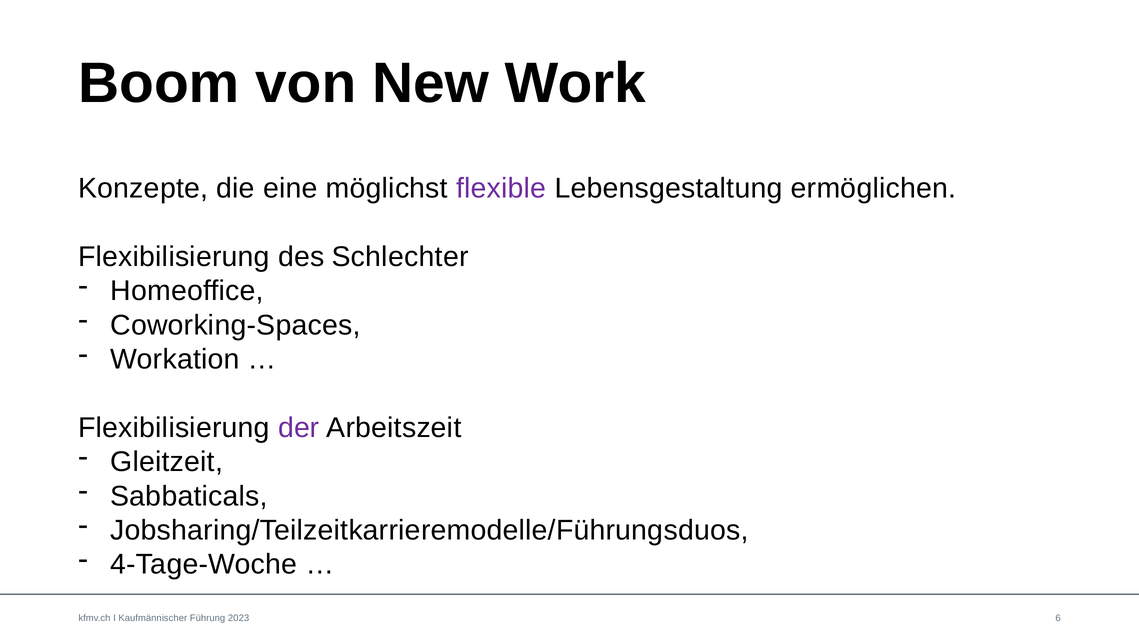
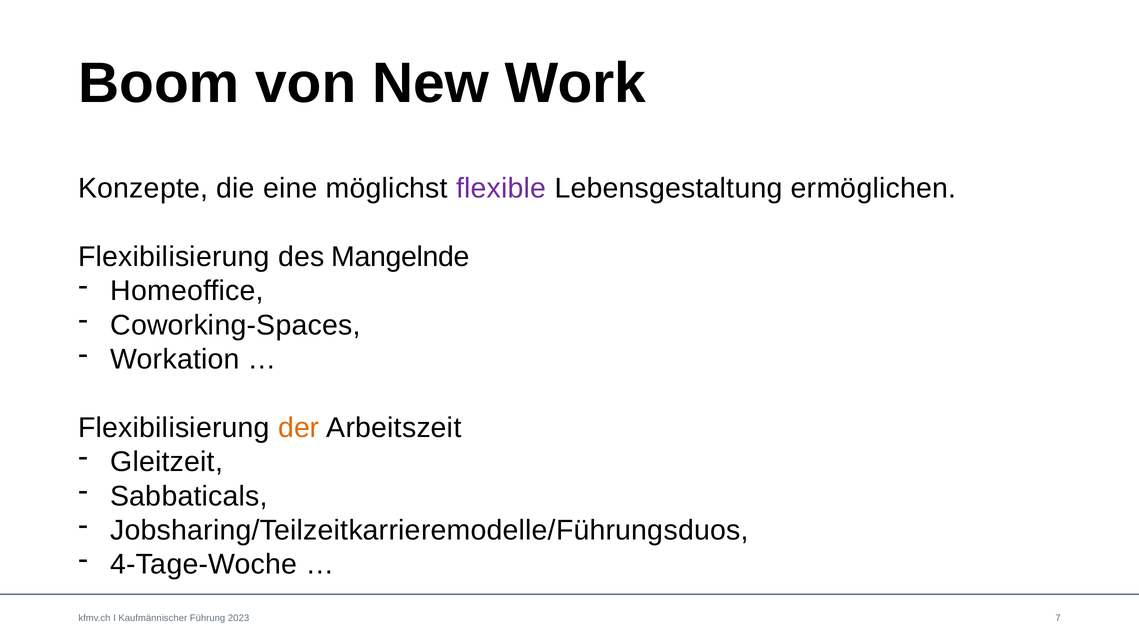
Schlechter: Schlechter -> Mangelnde
der colour: purple -> orange
6: 6 -> 7
